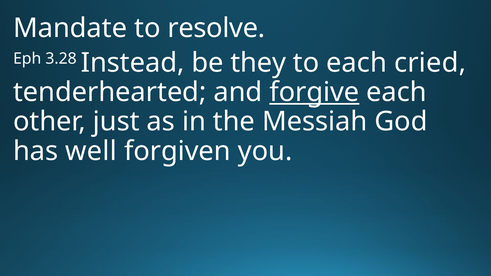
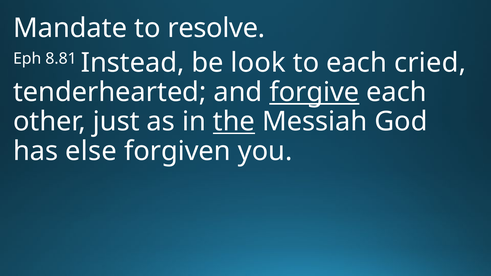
3.28: 3.28 -> 8.81
they: they -> look
the underline: none -> present
well: well -> else
